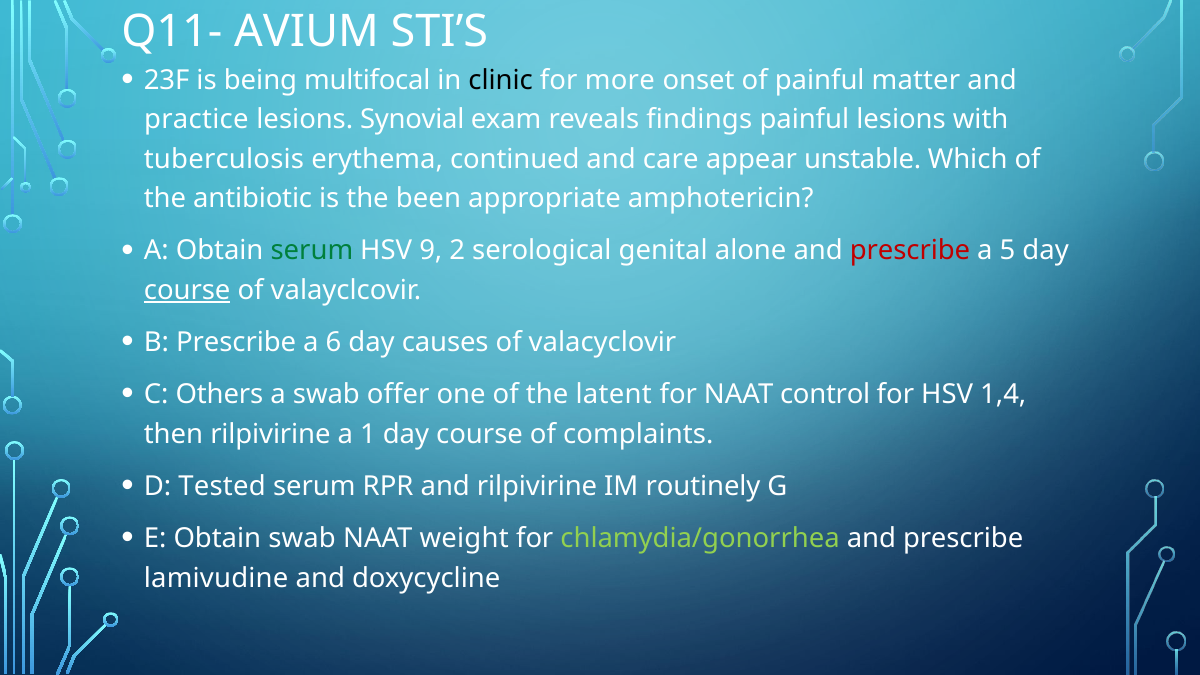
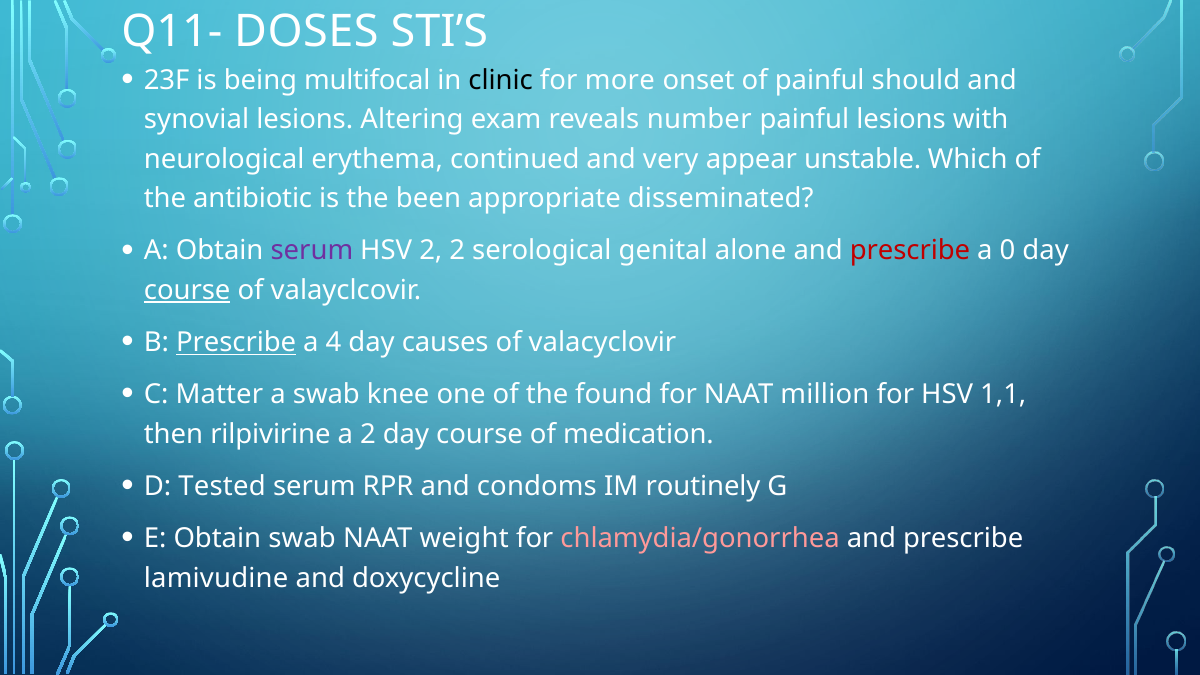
AVIUM: AVIUM -> DOSES
matter: matter -> should
practice: practice -> synovial
Synovial: Synovial -> Altering
findings: findings -> number
tuberculosis: tuberculosis -> neurological
care: care -> very
amphotericin: amphotericin -> disseminated
serum at (312, 251) colour: green -> purple
HSV 9: 9 -> 2
5: 5 -> 0
Prescribe at (236, 343) underline: none -> present
6: 6 -> 4
Others: Others -> Matter
offer: offer -> knee
latent: latent -> found
control: control -> million
1,4: 1,4 -> 1,1
a 1: 1 -> 2
complaints: complaints -> medication
and rilpivirine: rilpivirine -> condoms
chlamydia/gonorrhea colour: light green -> pink
